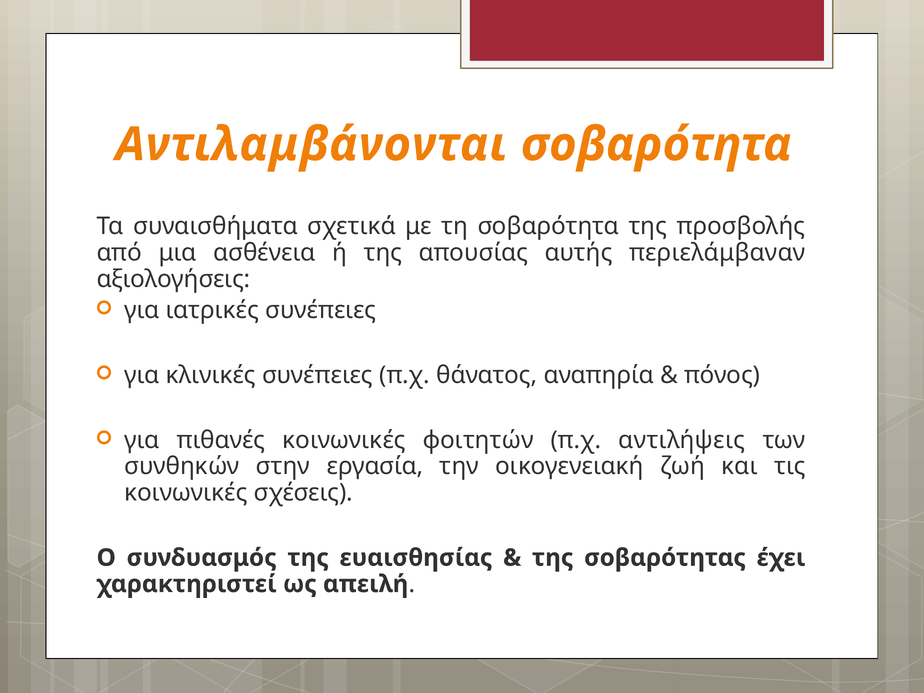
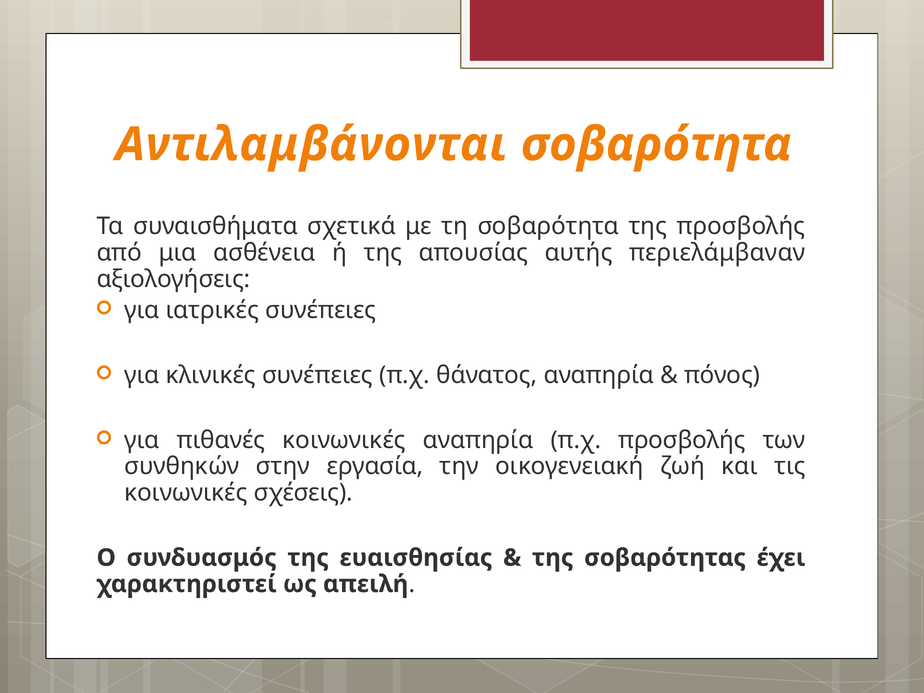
κοινωνικές φοιτητών: φοιτητών -> αναπηρία
π.χ αντιλήψεις: αντιλήψεις -> προσβολής
